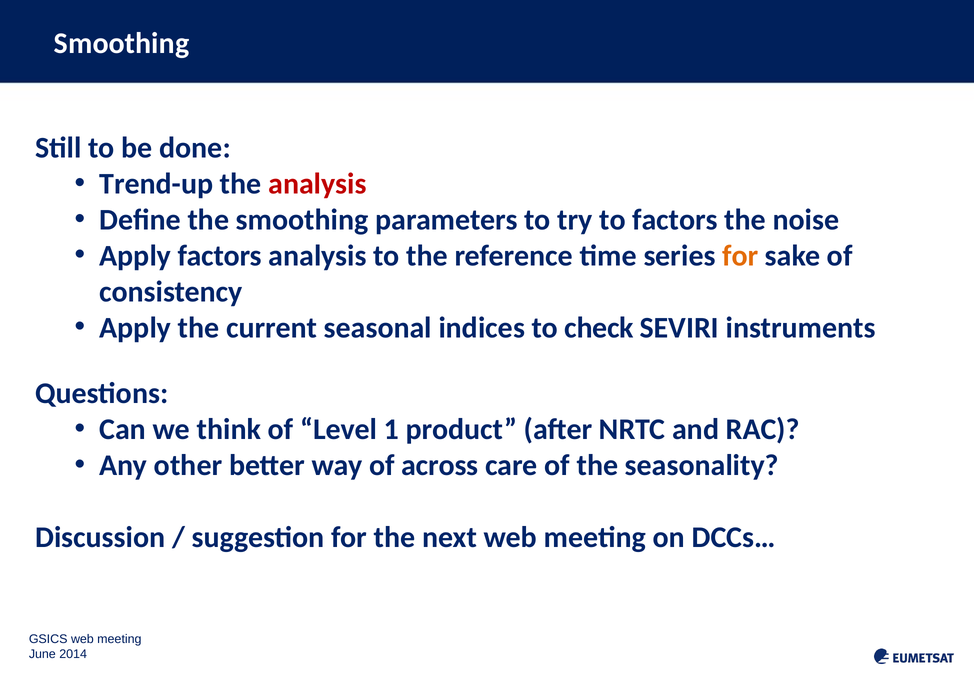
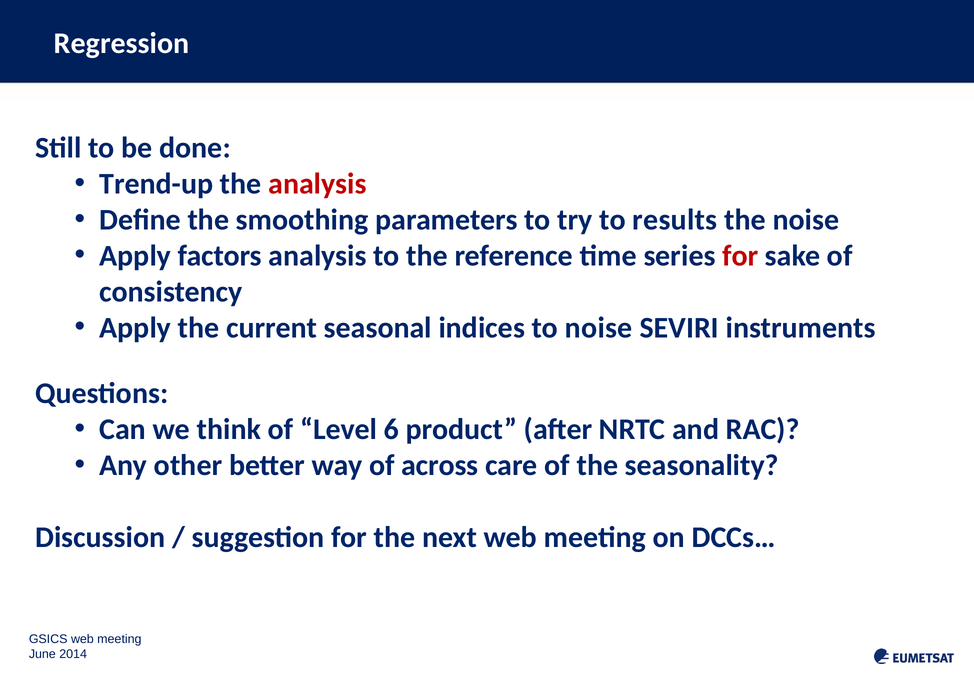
Smoothing at (122, 44): Smoothing -> Regression
to factors: factors -> results
for at (740, 256) colour: orange -> red
to check: check -> noise
1: 1 -> 6
